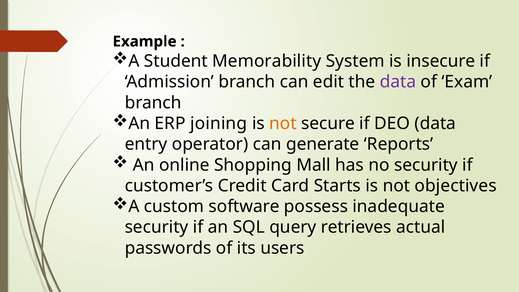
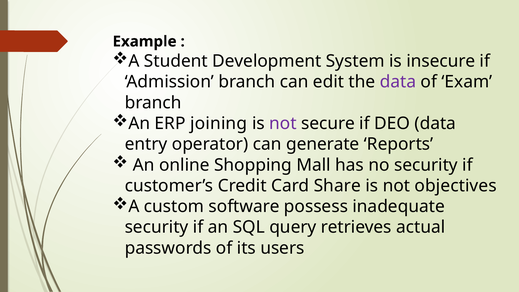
Memorability: Memorability -> Development
not at (283, 123) colour: orange -> purple
Starts: Starts -> Share
